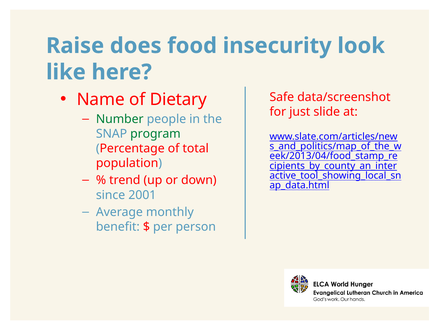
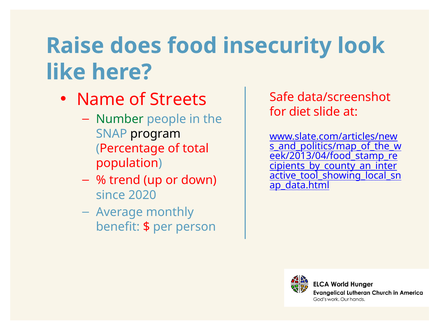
Dietary: Dietary -> Streets
just: just -> diet
program colour: green -> black
2001: 2001 -> 2020
